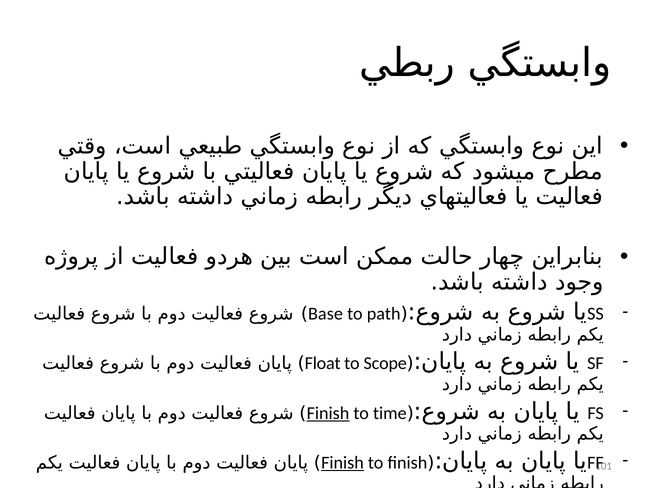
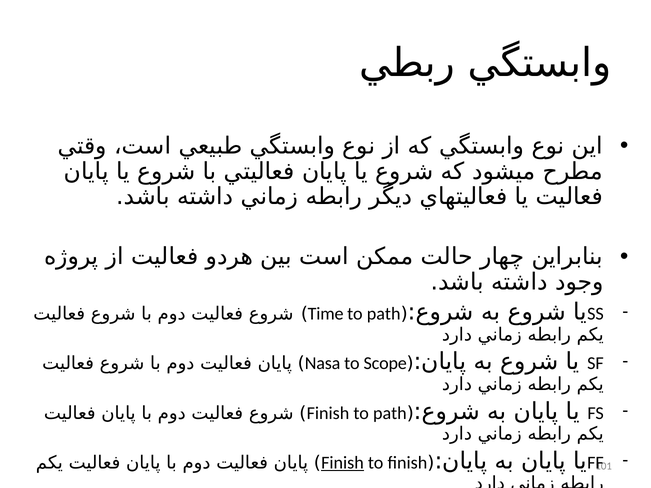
Base: Base -> Time
Float: Float -> Nasa
Finish at (328, 413) underline: present -> none
time at (390, 413): time -> path
